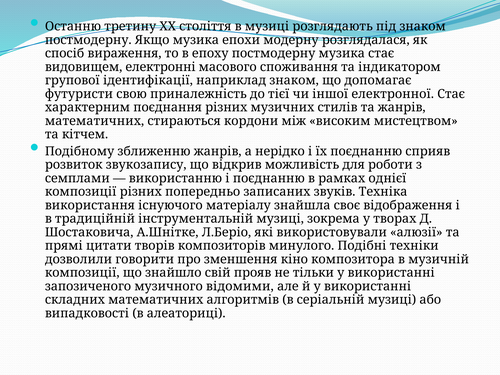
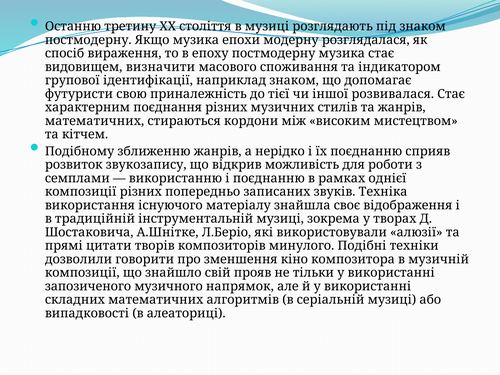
електронні: електронні -> визначити
електронної: електронної -> розвивалася
відомими: відомими -> напрямок
